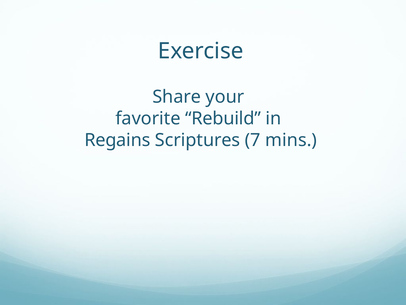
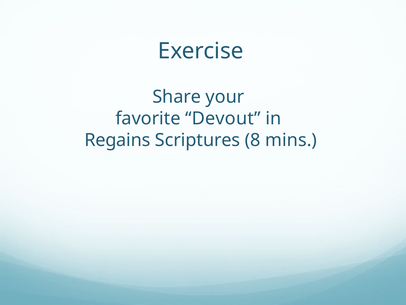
Rebuild: Rebuild -> Devout
7: 7 -> 8
